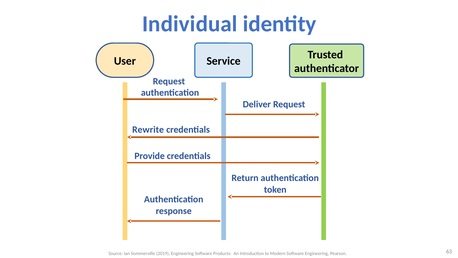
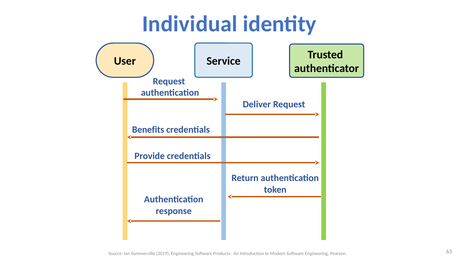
Rewrite: Rewrite -> Benefits
